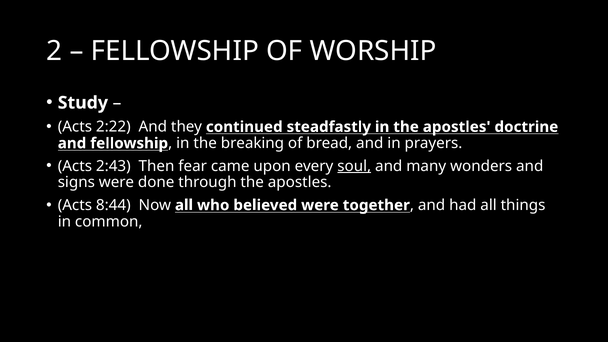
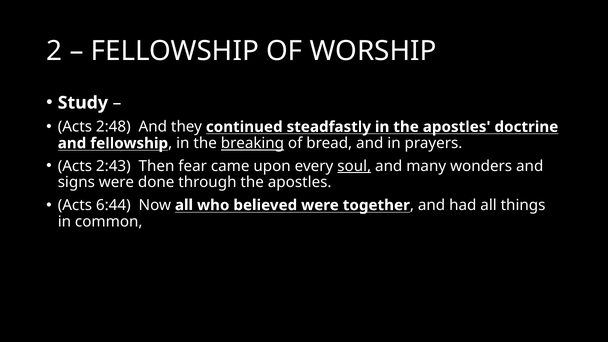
2:22: 2:22 -> 2:48
breaking underline: none -> present
8:44: 8:44 -> 6:44
